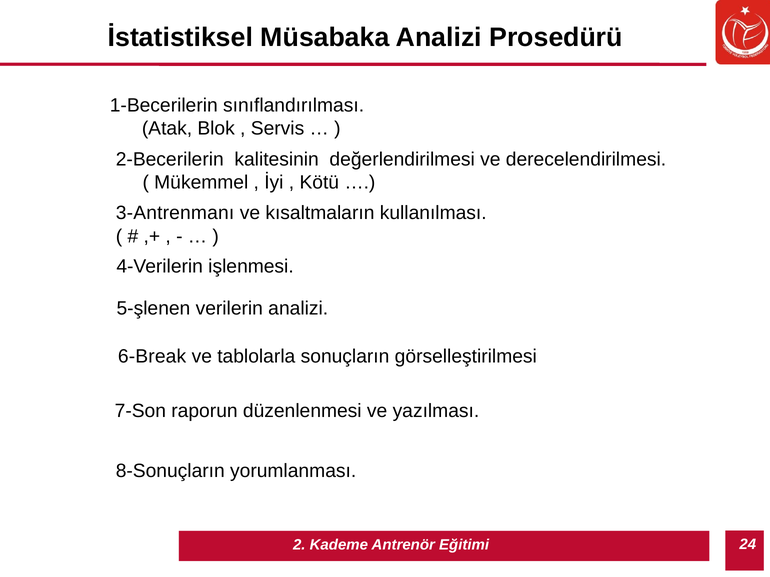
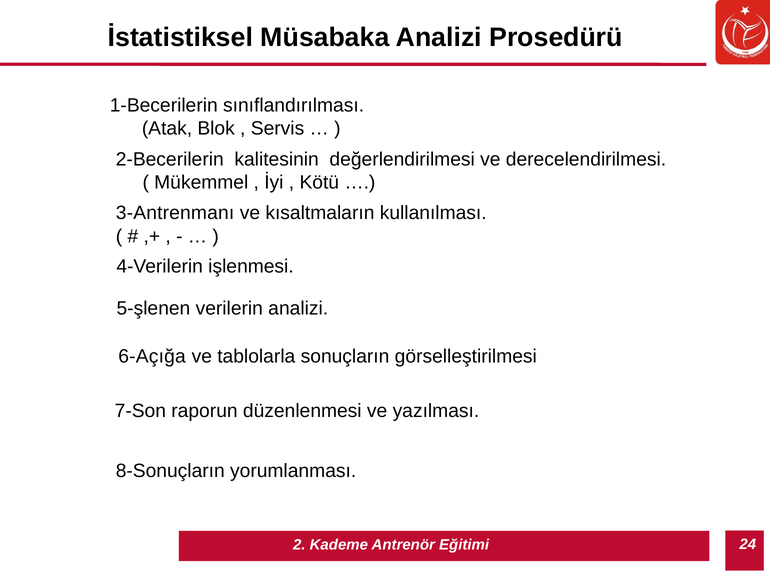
6-Break: 6-Break -> 6-Açığa
